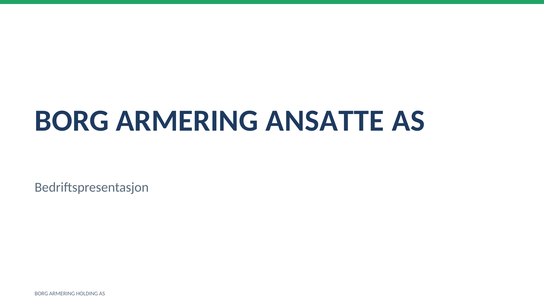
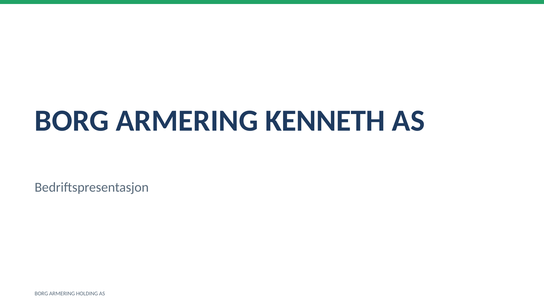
ANSATTE: ANSATTE -> KENNETH
